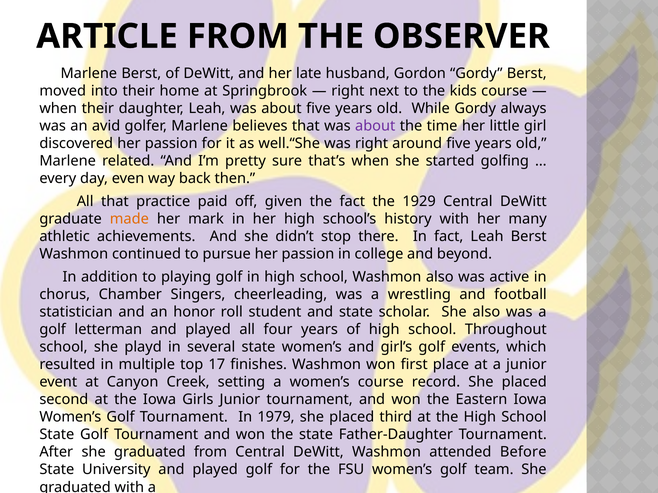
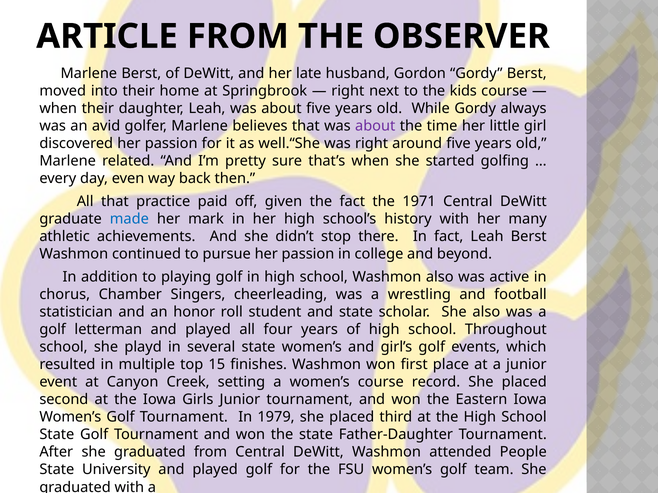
1929: 1929 -> 1971
made colour: orange -> blue
17: 17 -> 15
Before: Before -> People
